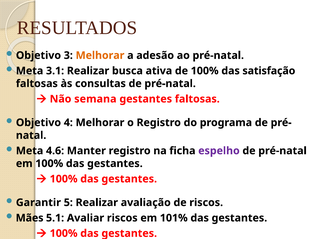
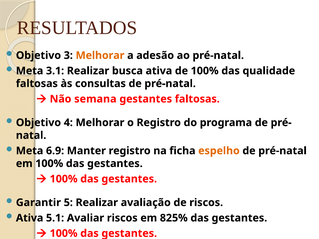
satisfação: satisfação -> qualidade
4.6: 4.6 -> 6.9
espelho colour: purple -> orange
Mães at (30, 218): Mães -> Ativa
101%: 101% -> 825%
